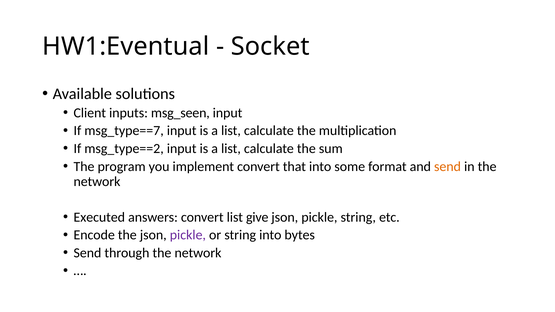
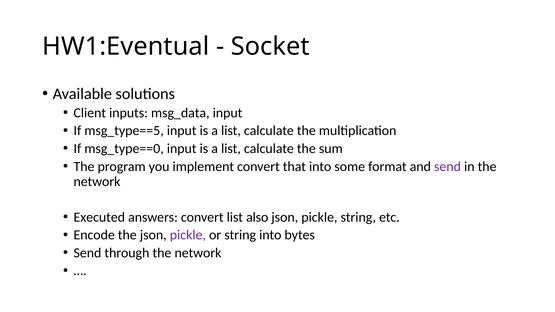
msg_seen: msg_seen -> msg_data
msg_type==7: msg_type==7 -> msg_type==5
msg_type==2: msg_type==2 -> msg_type==0
send at (448, 167) colour: orange -> purple
give: give -> also
